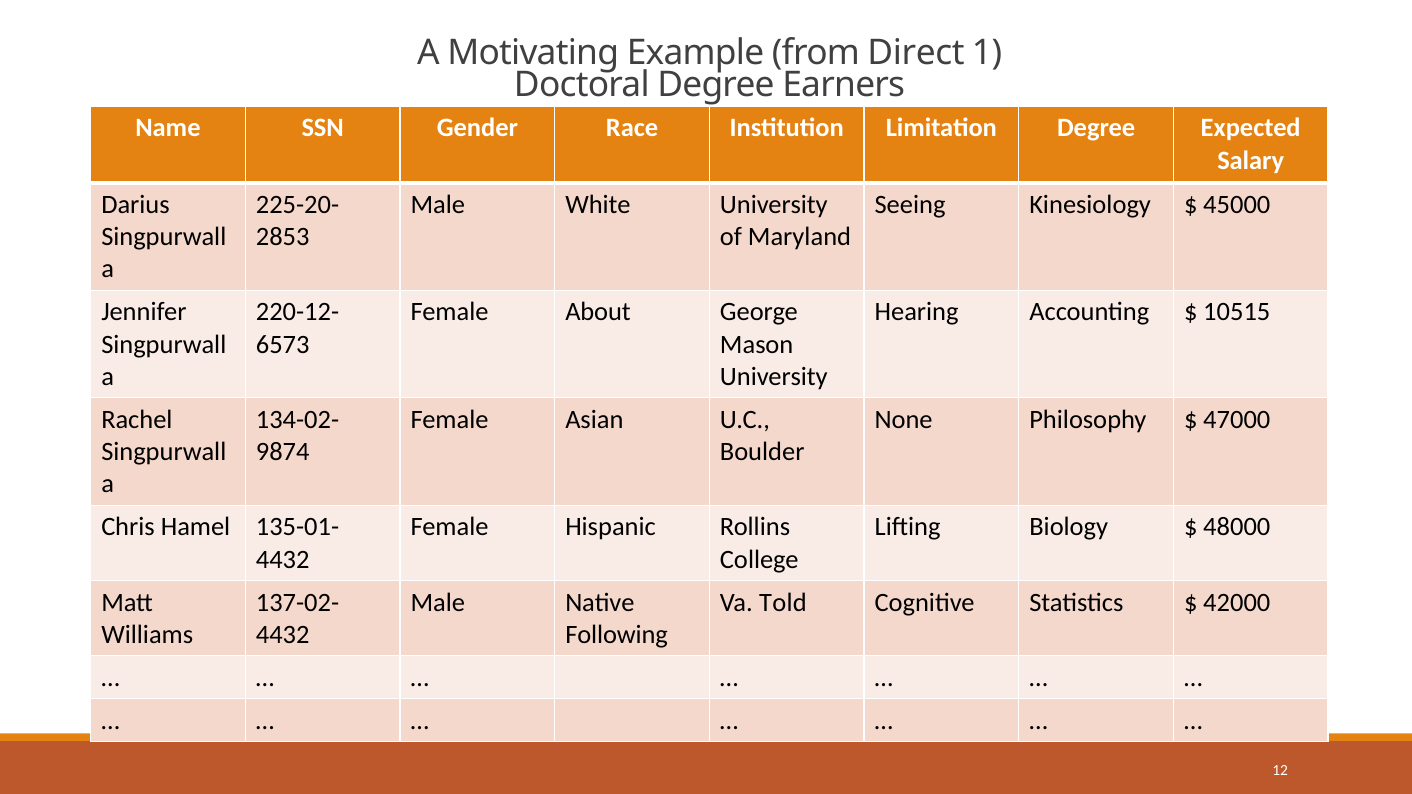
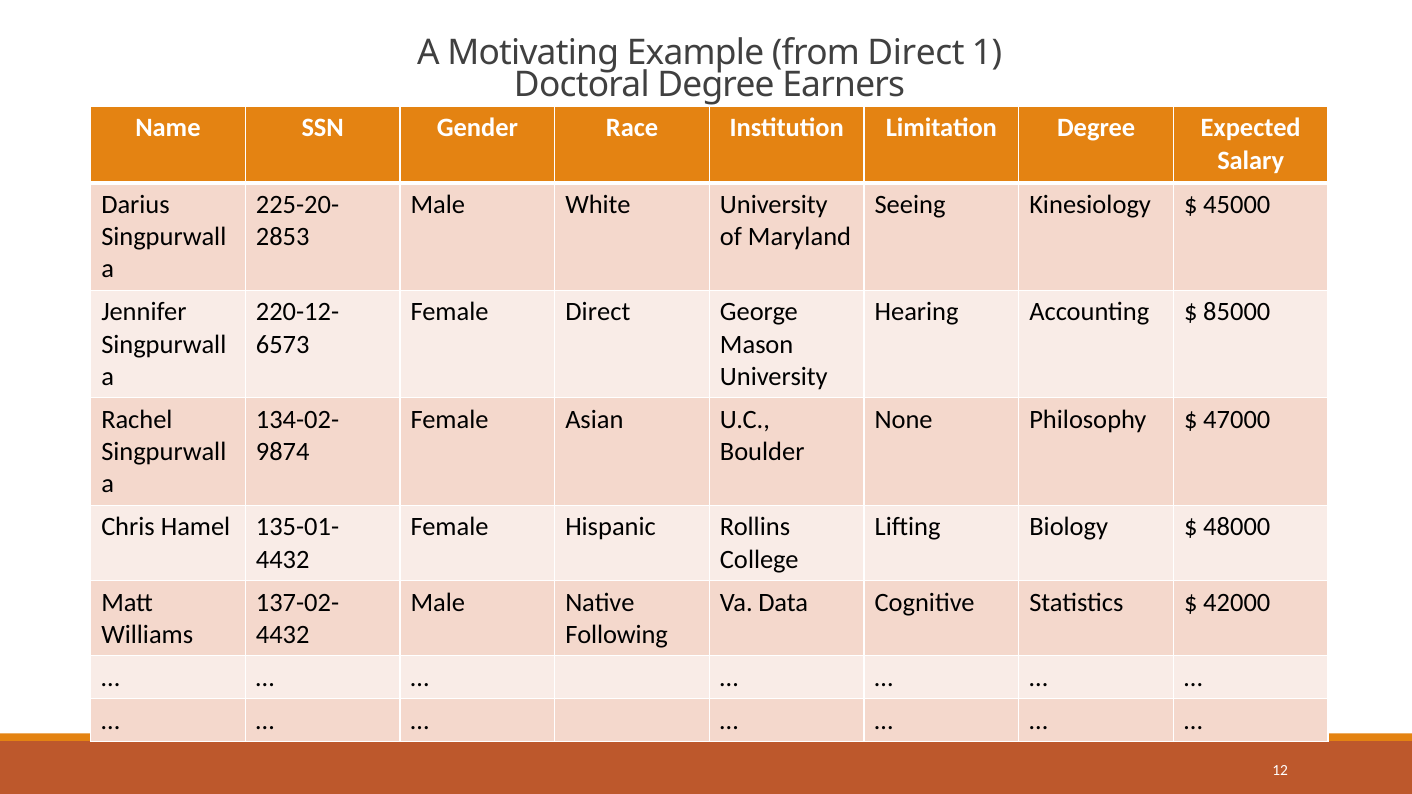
Female About: About -> Direct
10515: 10515 -> 85000
Told: Told -> Data
